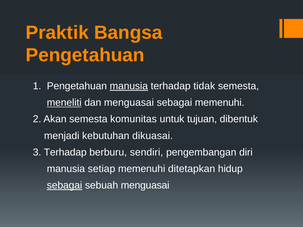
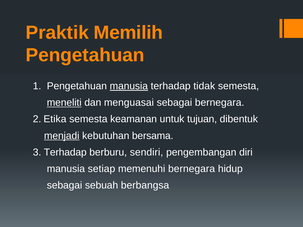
Bangsa: Bangsa -> Memilih
sebagai memenuhi: memenuhi -> bernegara
Akan: Akan -> Etika
komunitas: komunitas -> keamanan
menjadi underline: none -> present
dikuasai: dikuasai -> bersama
memenuhi ditetapkan: ditetapkan -> bernegara
sebagai at (65, 186) underline: present -> none
sebuah menguasai: menguasai -> berbangsa
